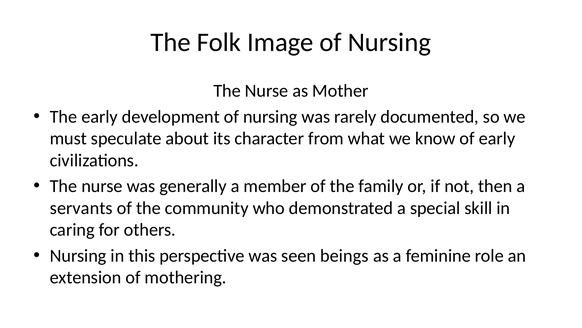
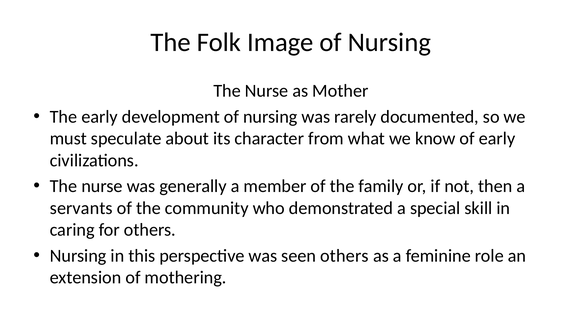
seen beings: beings -> others
